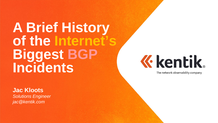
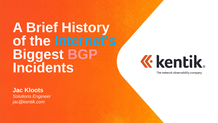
Internet’s colour: yellow -> light blue
